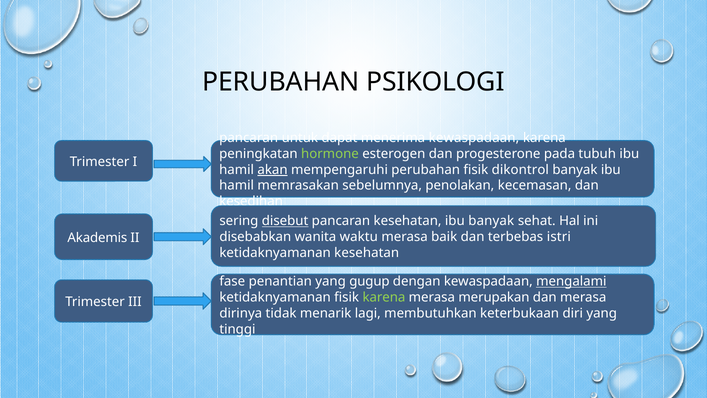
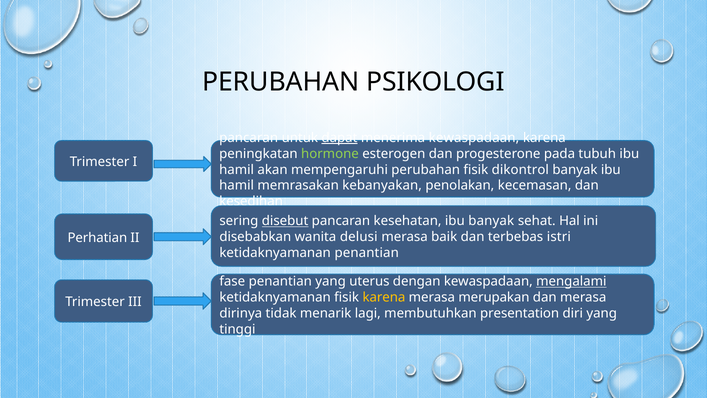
dapat underline: none -> present
akan underline: present -> none
sebelumnya: sebelumnya -> kebanyakan
waktu: waktu -> delusi
Akademis: Akademis -> Perhatian
ketidaknyamanan kesehatan: kesehatan -> penantian
gugup: gugup -> uterus
karena at (384, 297) colour: light green -> yellow
keterbukaan: keterbukaan -> presentation
